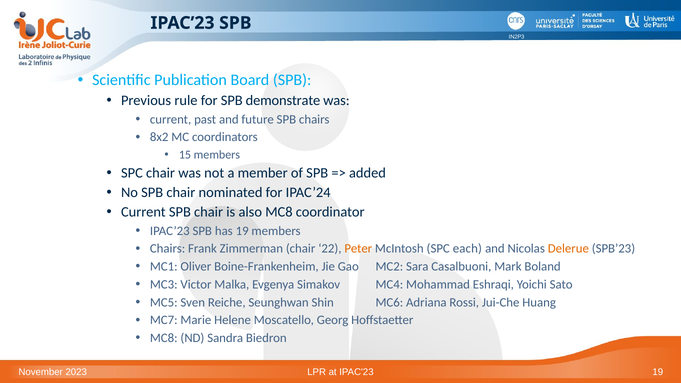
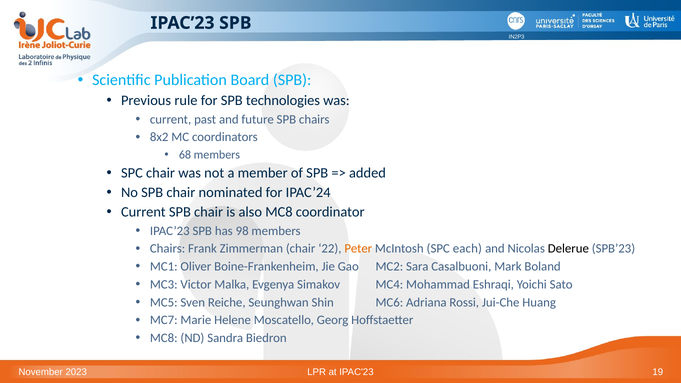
demonstrate: demonstrate -> technologies
15: 15 -> 68
has 19: 19 -> 98
Delerue colour: orange -> black
